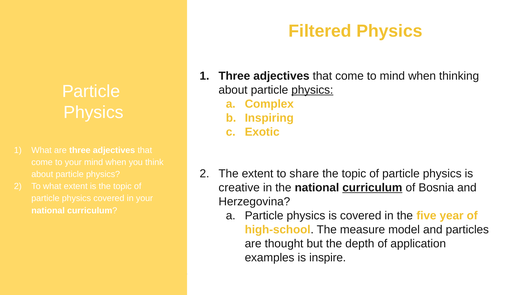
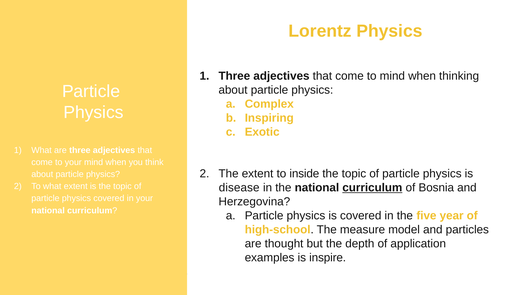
Filtered: Filtered -> Lorentz
physics at (312, 90) underline: present -> none
share: share -> inside
creative: creative -> disease
